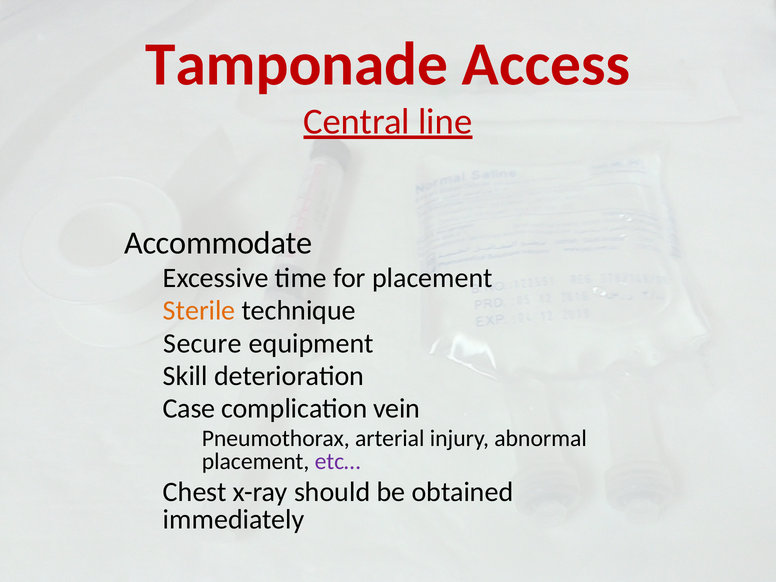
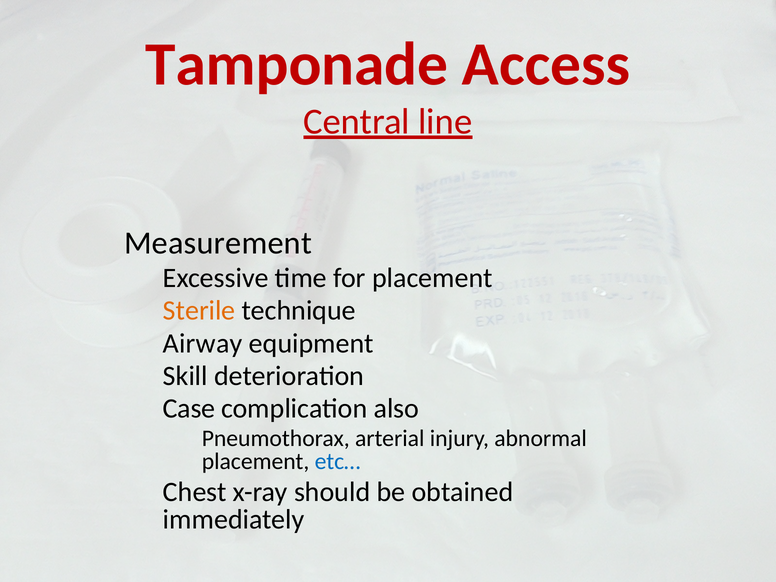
Accommodate: Accommodate -> Measurement
Secure: Secure -> Airway
vein: vein -> also
etc… colour: purple -> blue
